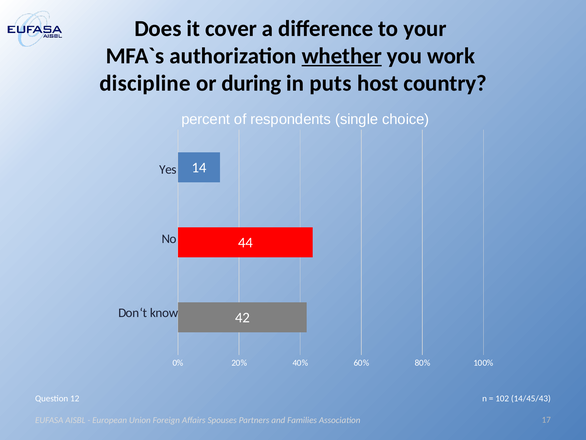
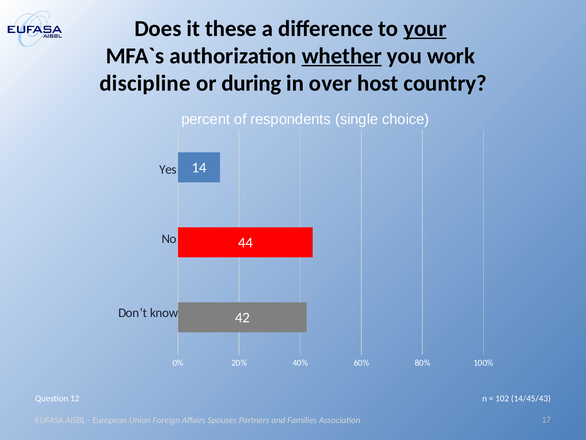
cover: cover -> these
your underline: none -> present
puts: puts -> over
